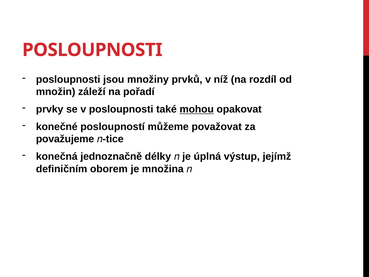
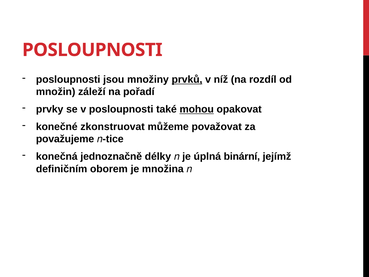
prvků underline: none -> present
posloupností: posloupností -> zkonstruovat
výstup: výstup -> binární
